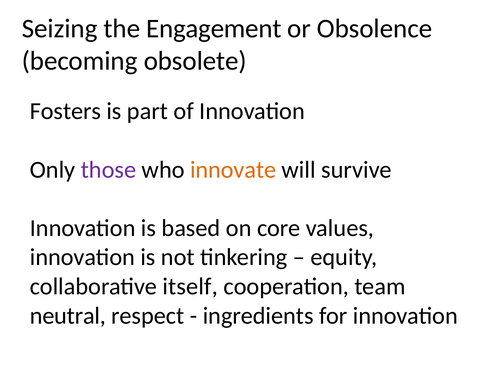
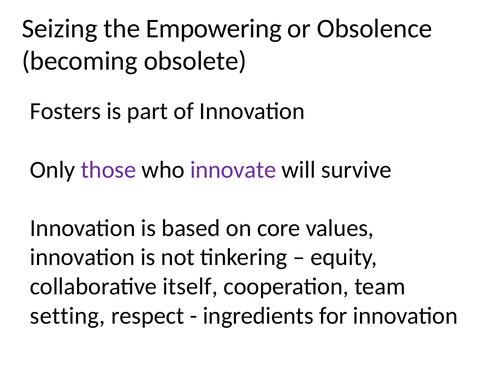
Engagement: Engagement -> Empowering
innovate colour: orange -> purple
neutral: neutral -> setting
